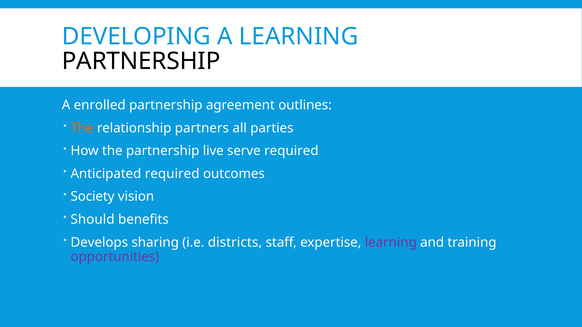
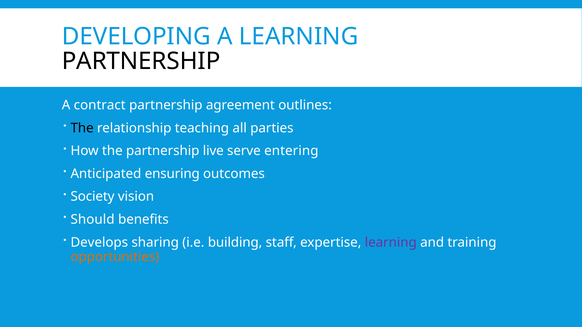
enrolled: enrolled -> contract
The at (82, 128) colour: orange -> black
partners: partners -> teaching
serve required: required -> entering
Anticipated required: required -> ensuring
districts: districts -> building
opportunities colour: purple -> orange
